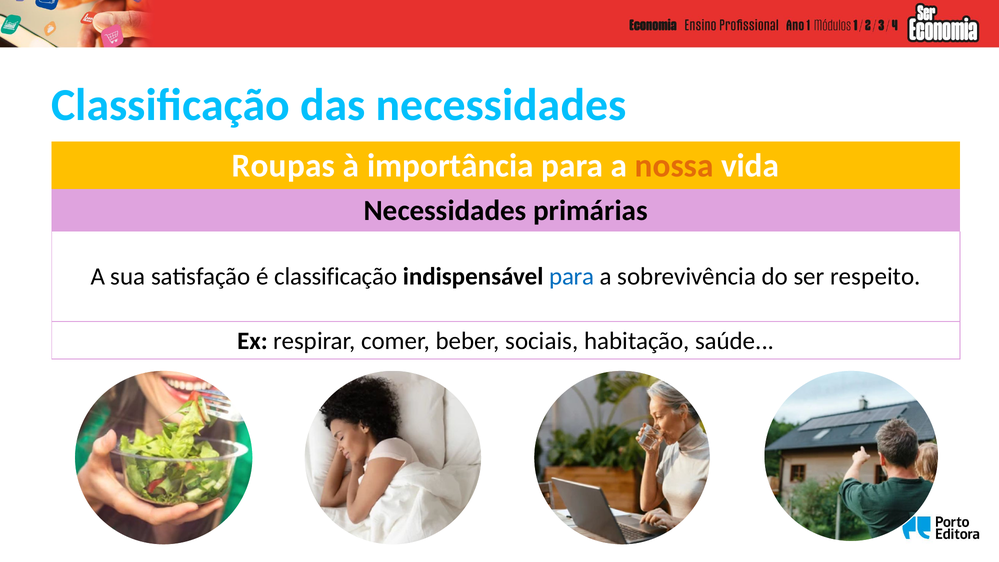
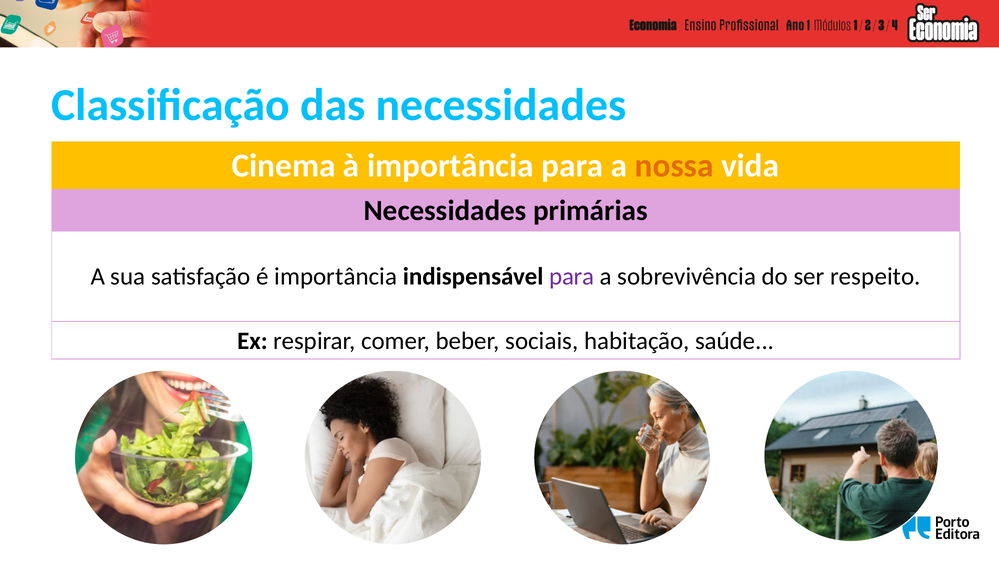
Roupas: Roupas -> Cinema
é classificação: classificação -> importância
para at (572, 276) colour: blue -> purple
